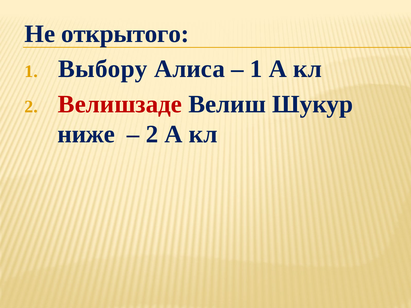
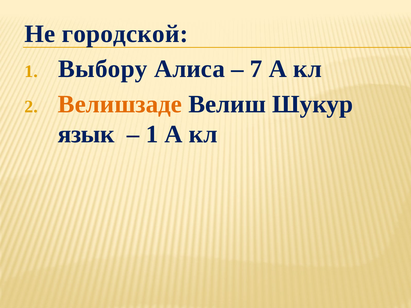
открытого: открытого -> городской
1 at (256, 69): 1 -> 7
Велишзаде colour: red -> orange
ниже: ниже -> язык
2 at (152, 134): 2 -> 1
